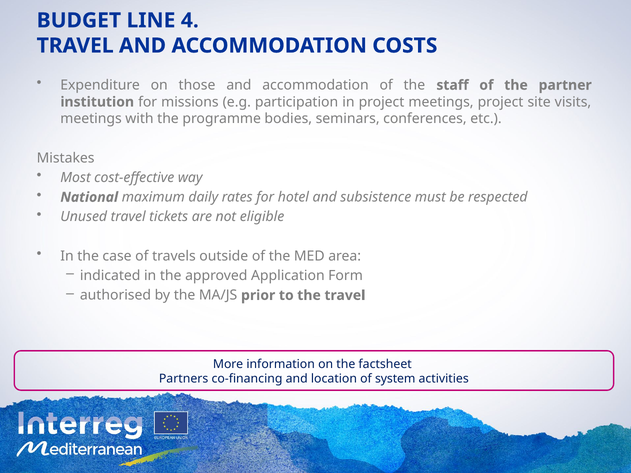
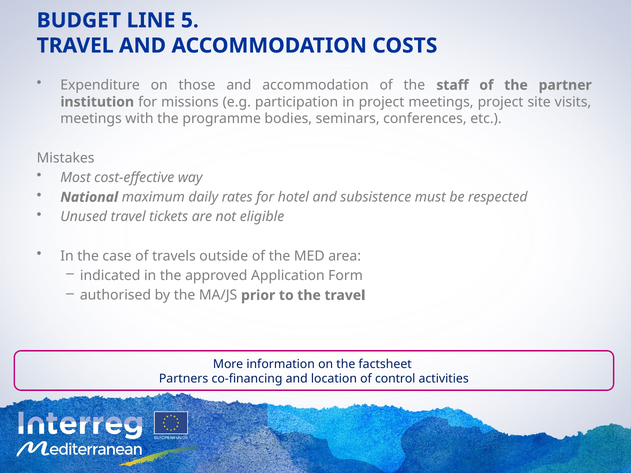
4: 4 -> 5
system: system -> control
